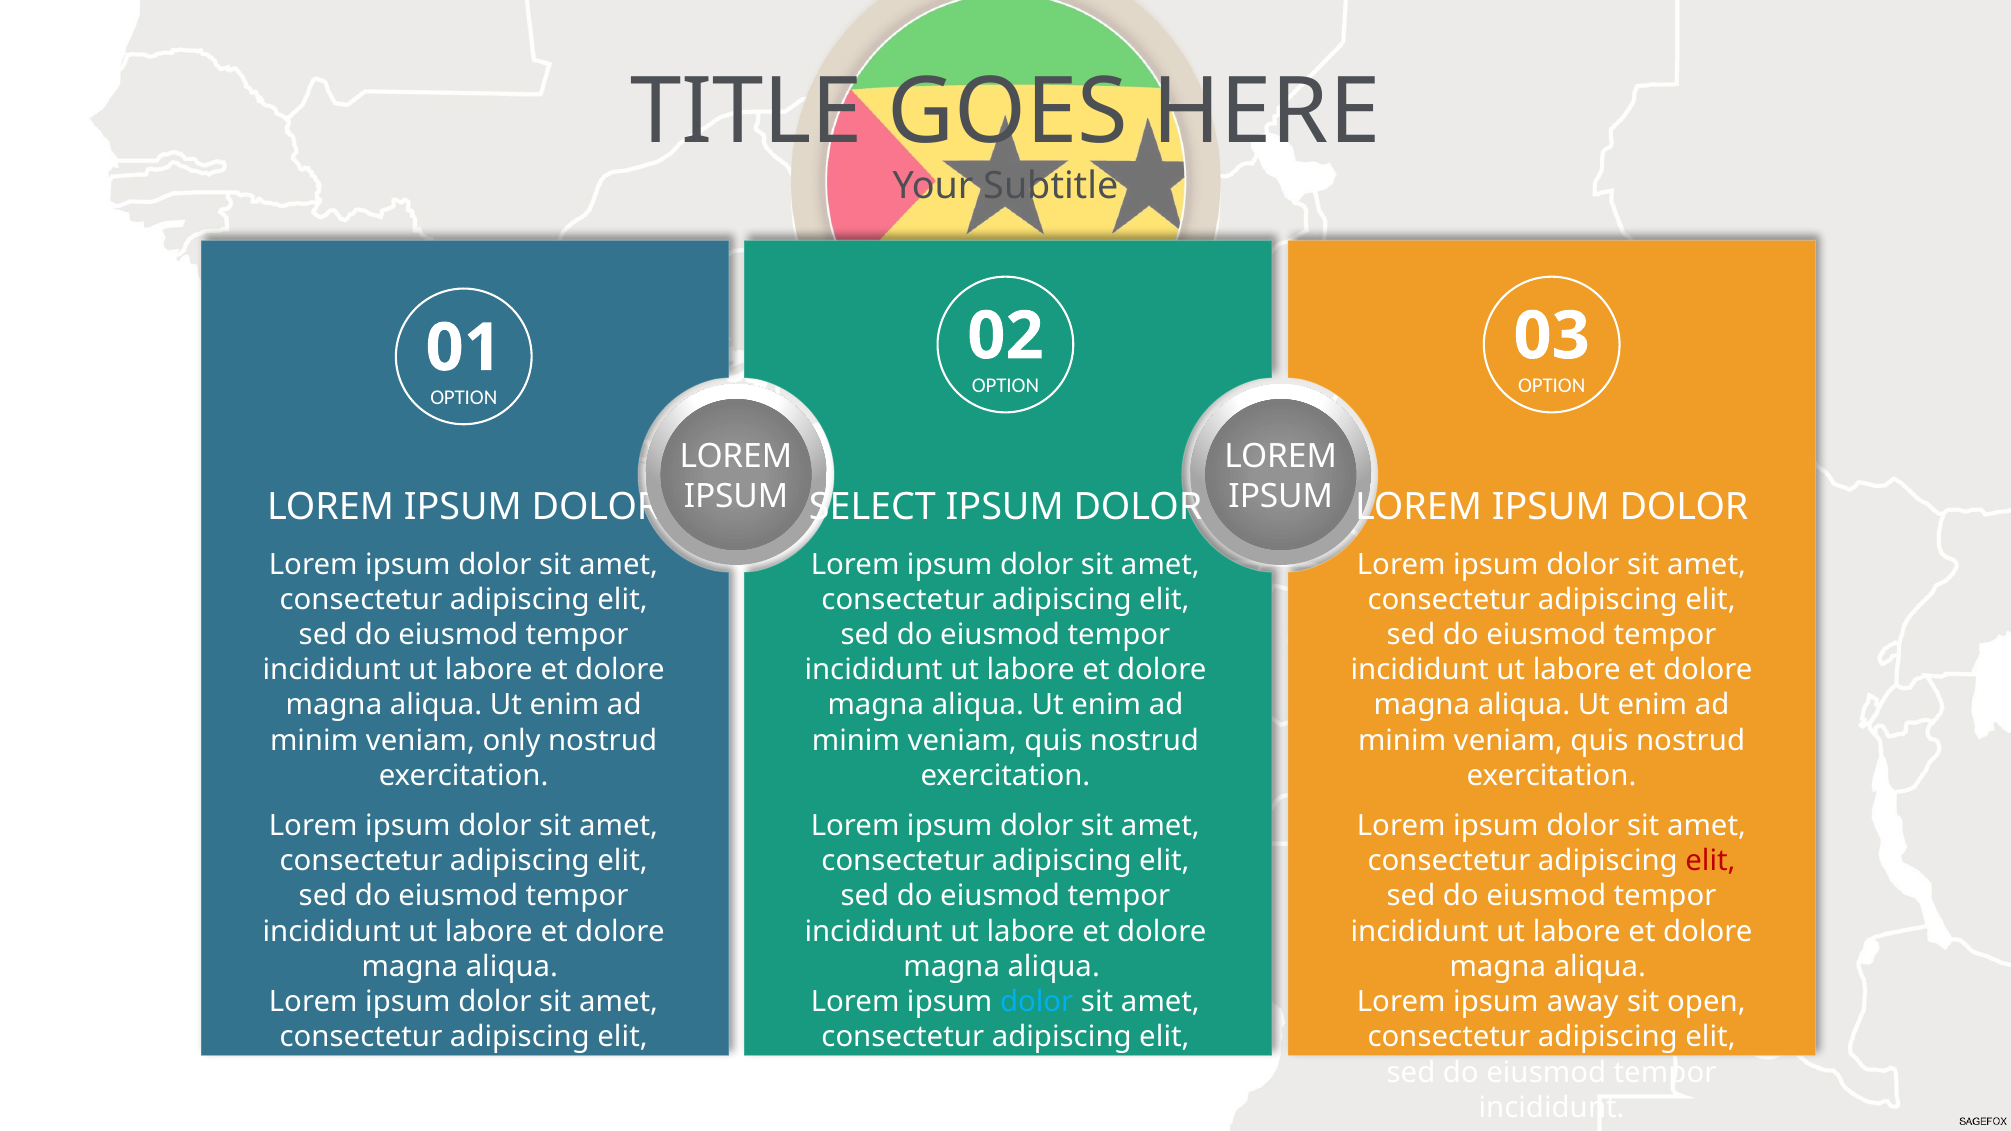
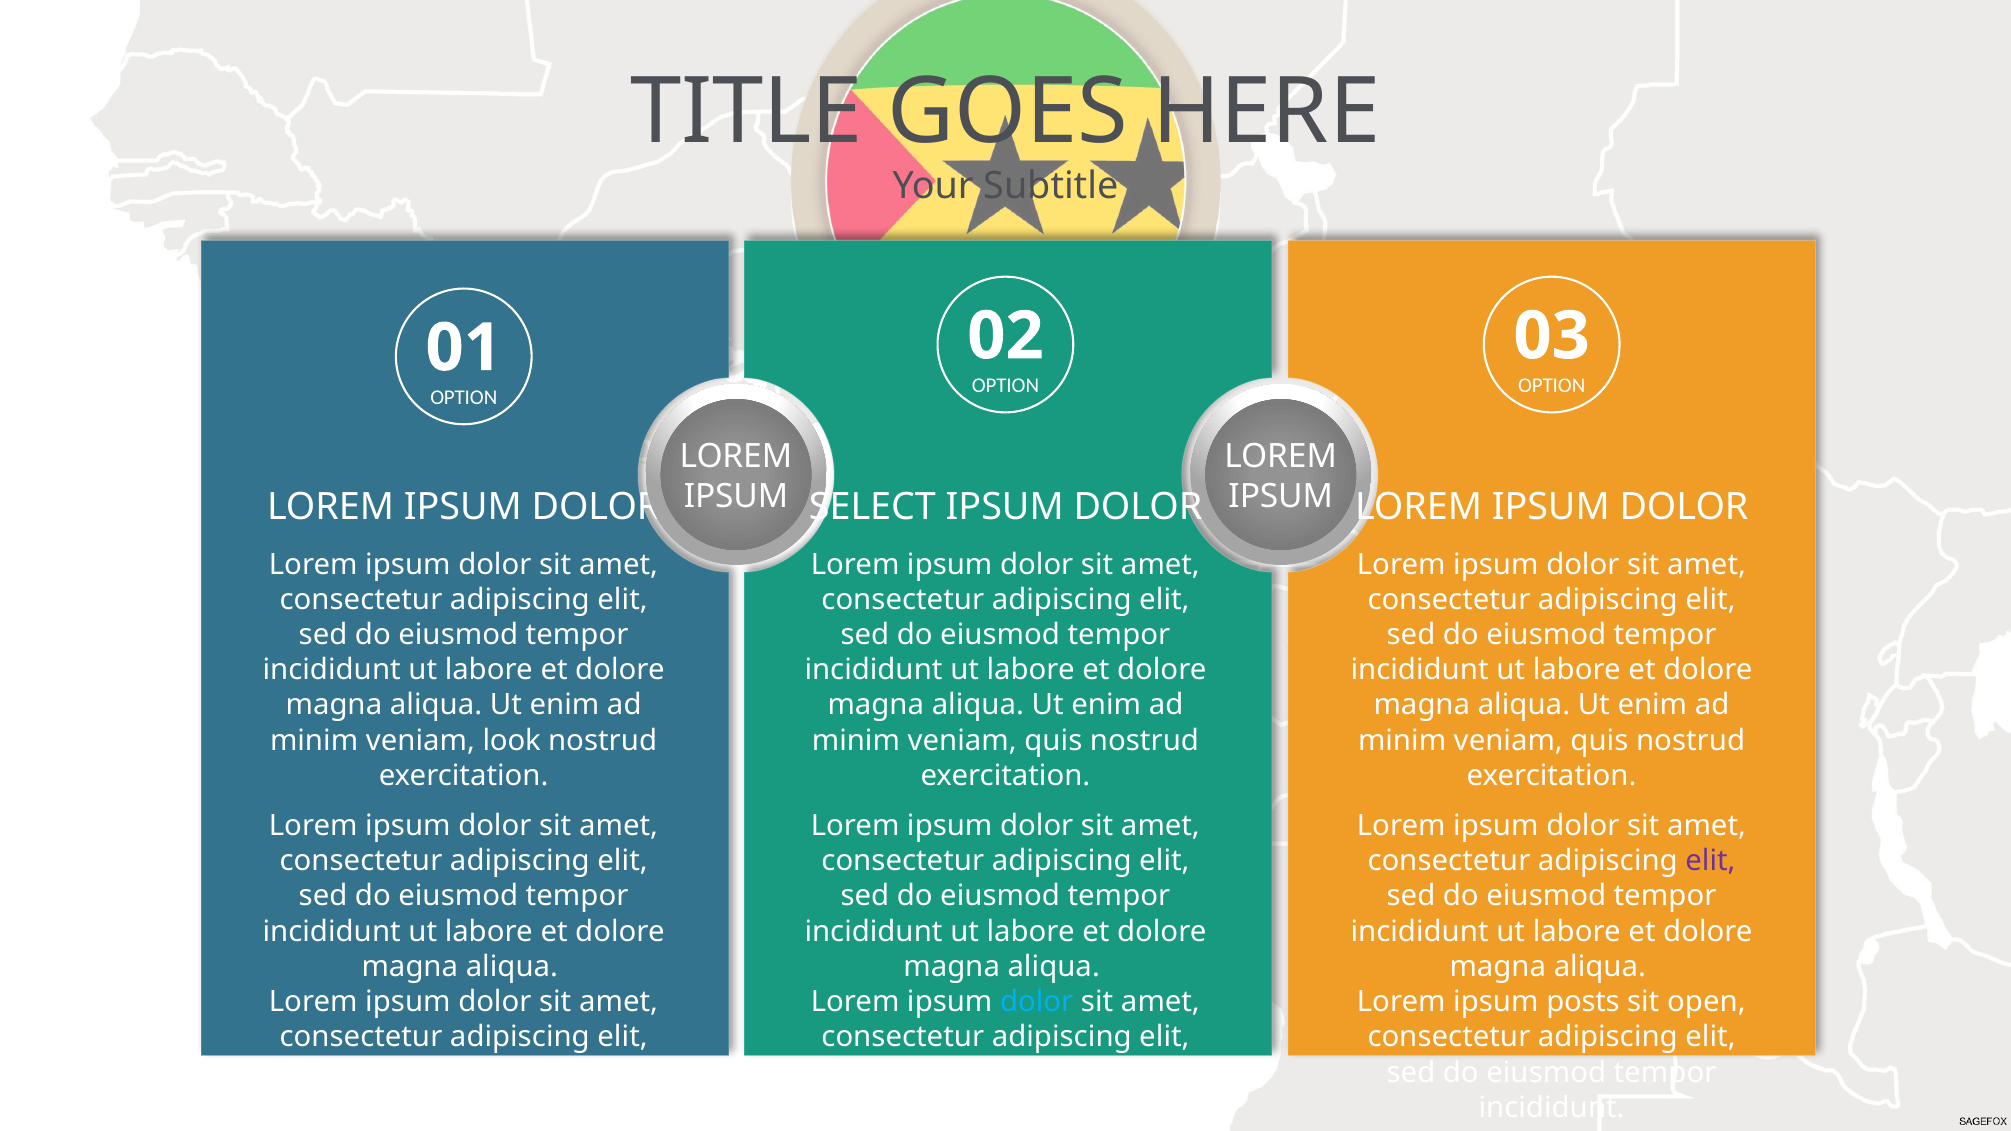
only: only -> look
elit at (1710, 861) colour: red -> purple
away: away -> posts
